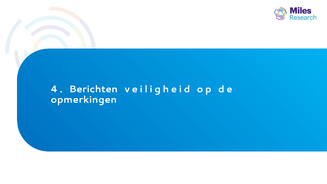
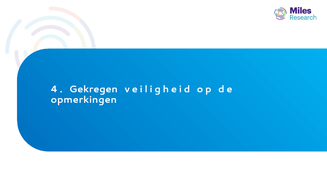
Berichten: Berichten -> Gekregen
